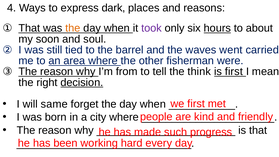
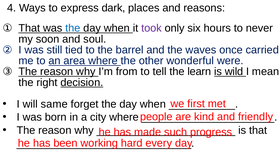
the at (73, 28) colour: orange -> blue
hours underline: present -> none
about: about -> never
went: went -> once
fisherman: fisherman -> wonderful
think: think -> learn
is first: first -> wild
